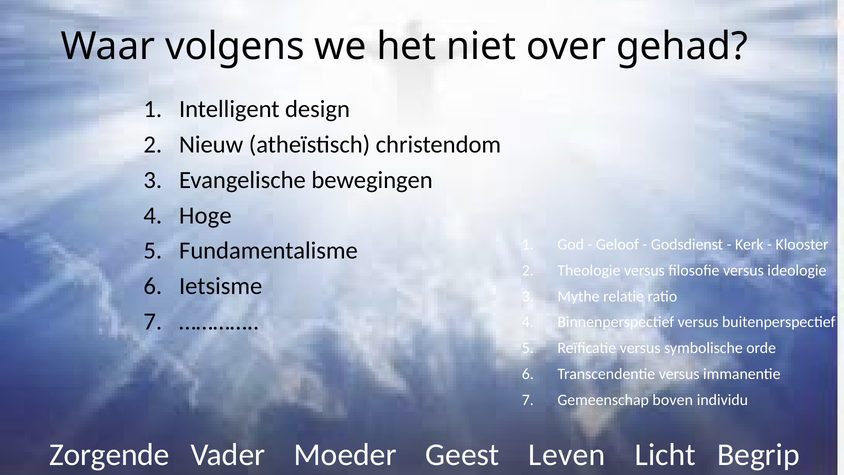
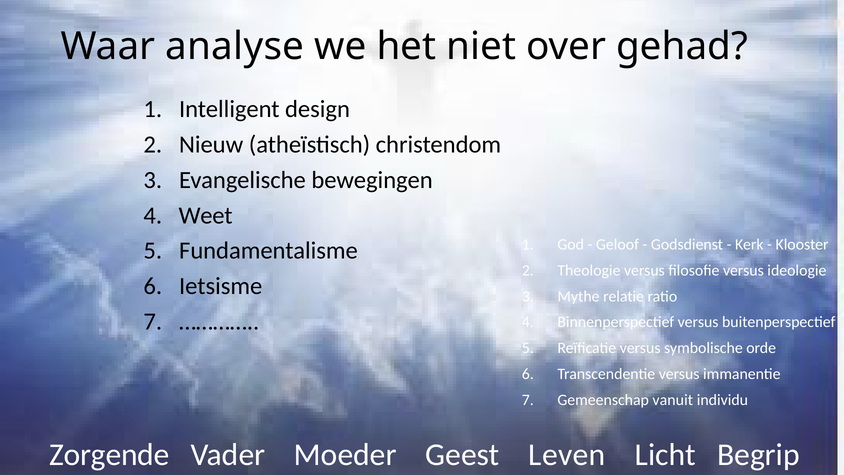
volgens: volgens -> analyse
Hoge: Hoge -> Weet
boven: boven -> vanuit
